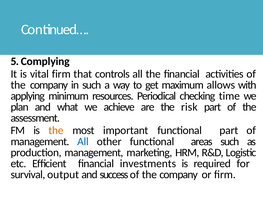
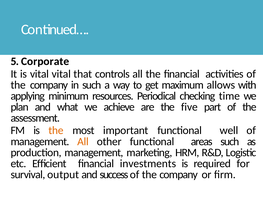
Complying: Complying -> Corporate
vital firm: firm -> vital
risk: risk -> five
functional part: part -> well
All at (83, 142) colour: blue -> orange
